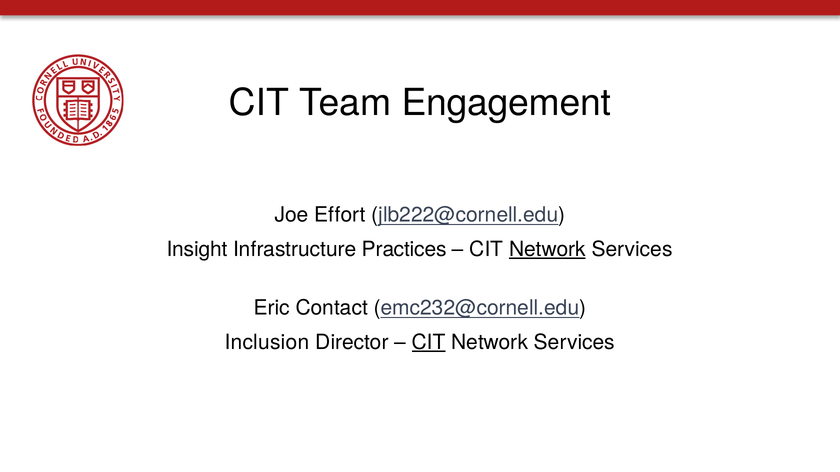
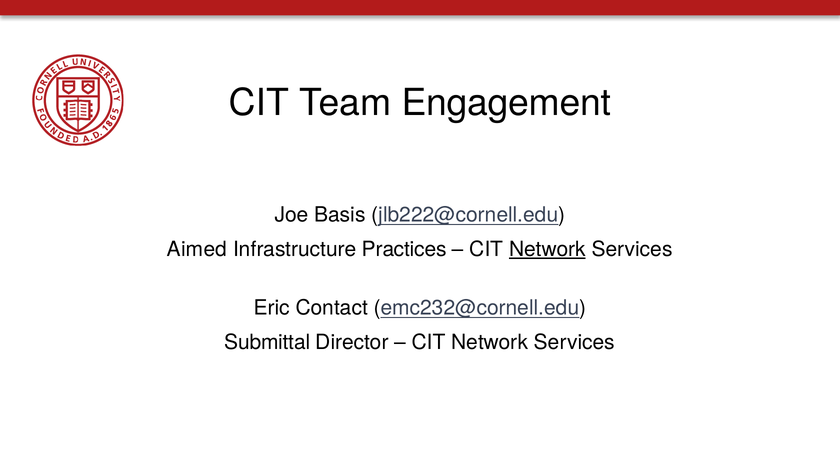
Effort: Effort -> Basis
Insight: Insight -> Aimed
Inclusion: Inclusion -> Submittal
CIT at (429, 343) underline: present -> none
